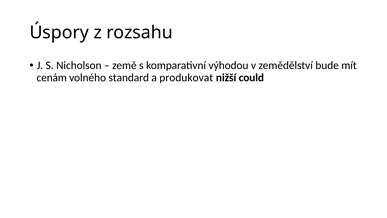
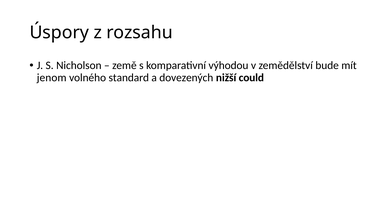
cenám: cenám -> jenom
produkovat: produkovat -> dovezených
